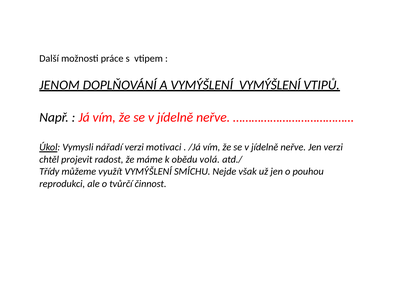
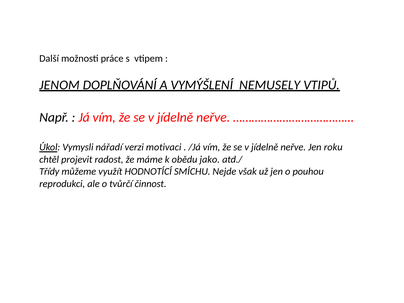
VYMÝŠLENÍ VYMÝŠLENÍ: VYMÝŠLENÍ -> NEMUSELY
Jen verzi: verzi -> roku
volá: volá -> jako
využít VYMÝŠLENÍ: VYMÝŠLENÍ -> HODNOTÍCÍ
